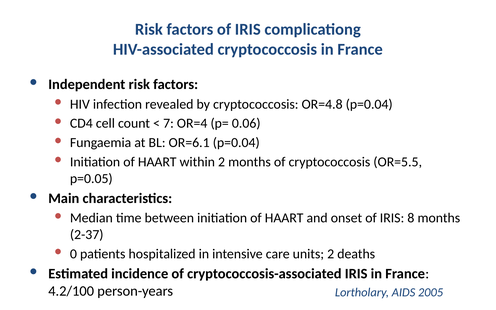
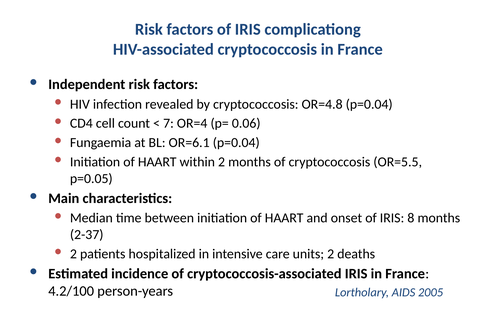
0 at (73, 254): 0 -> 2
